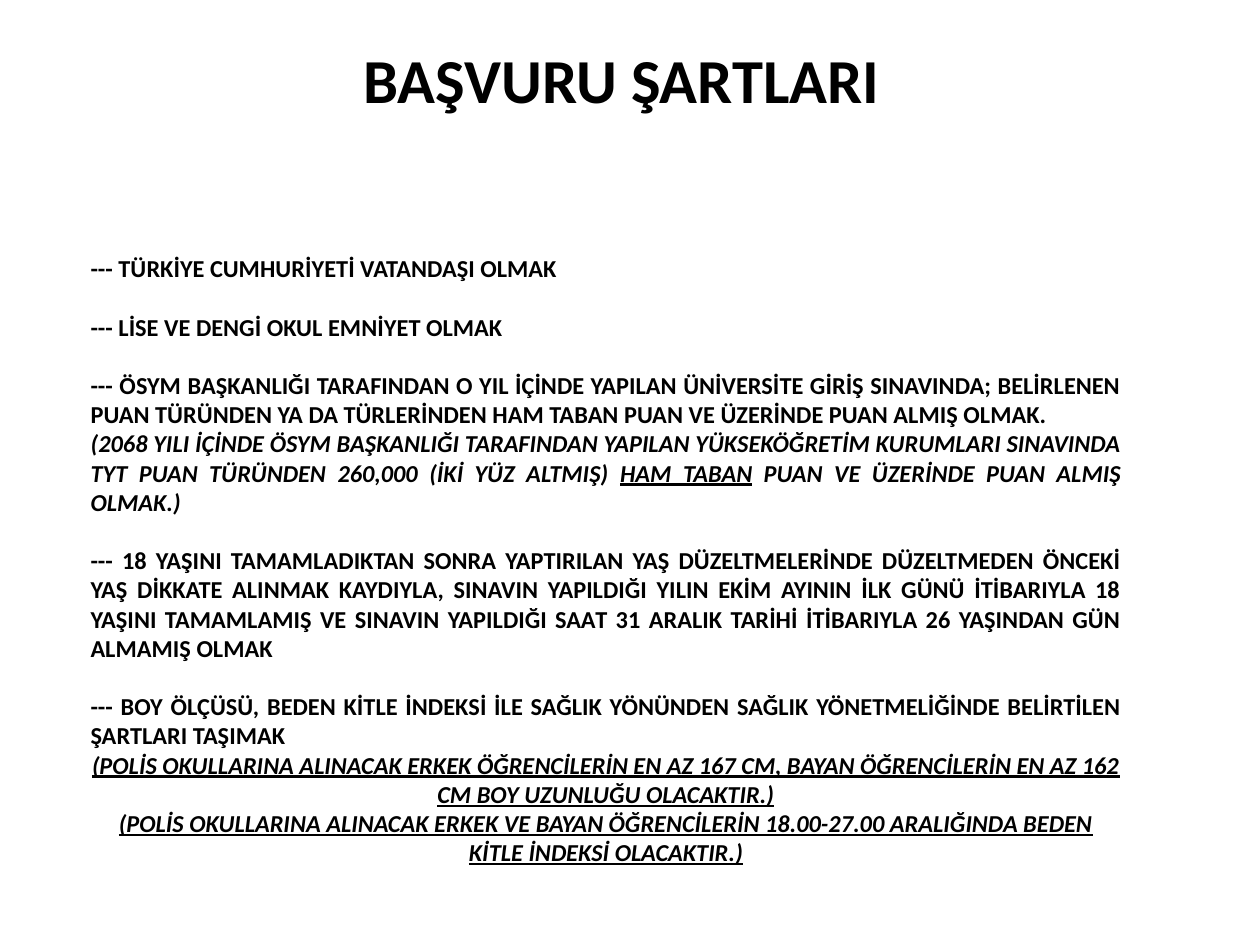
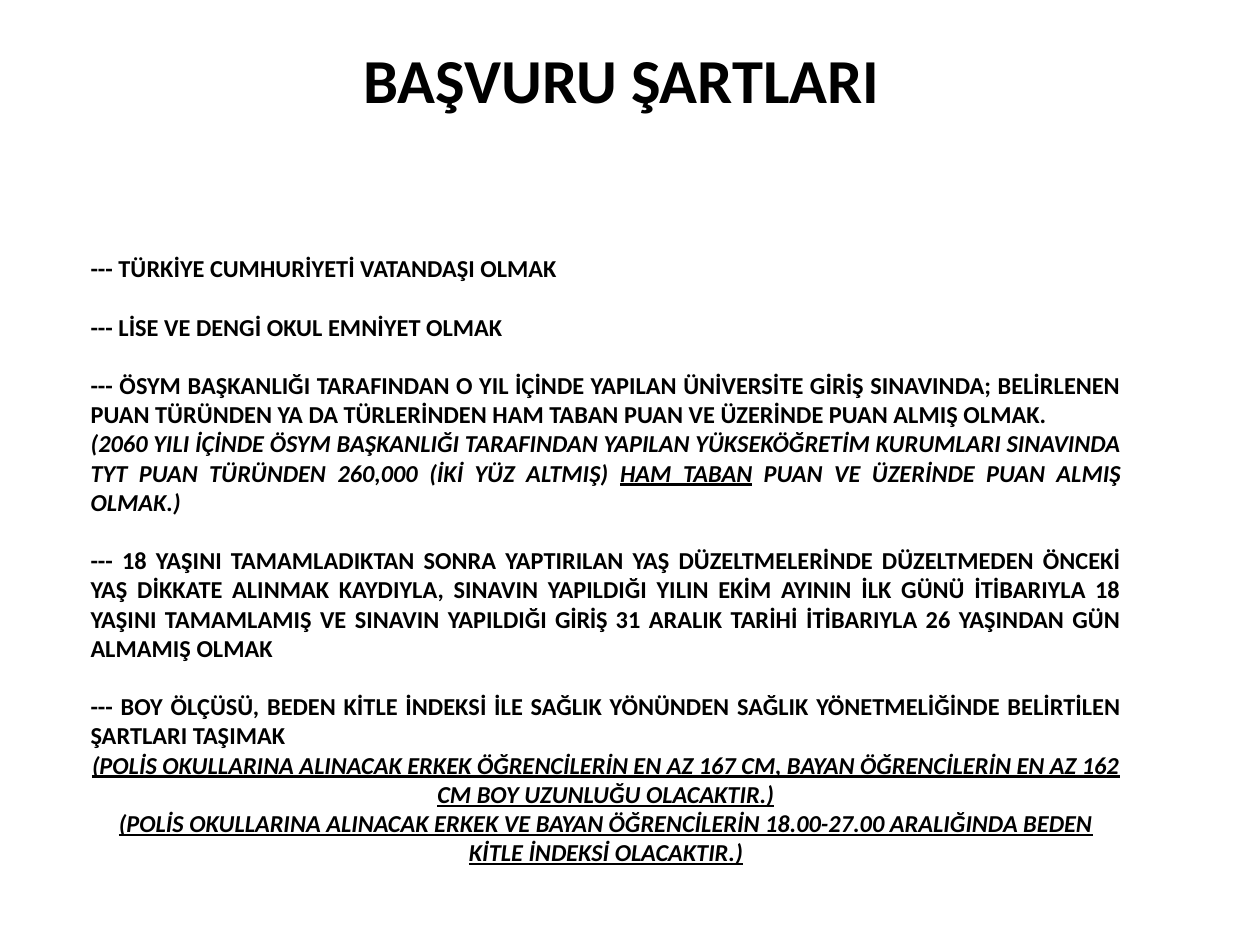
2068: 2068 -> 2060
YAPILDIĞI SAAT: SAAT -> GİRİŞ
